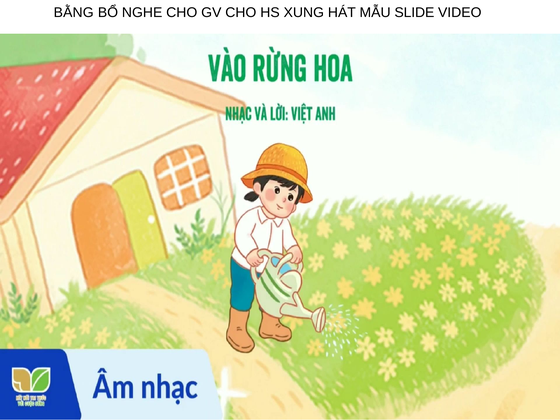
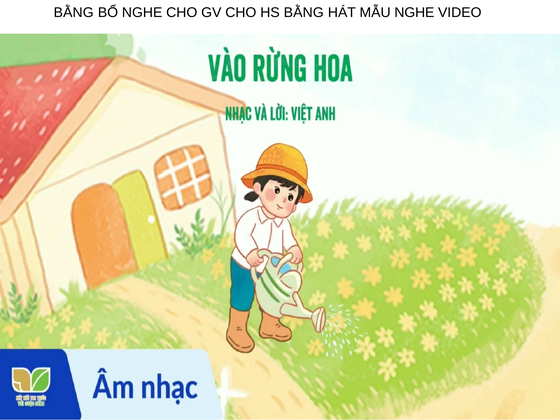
HS XUNG: XUNG -> BẰNG
MẪU SLIDE: SLIDE -> NGHE
